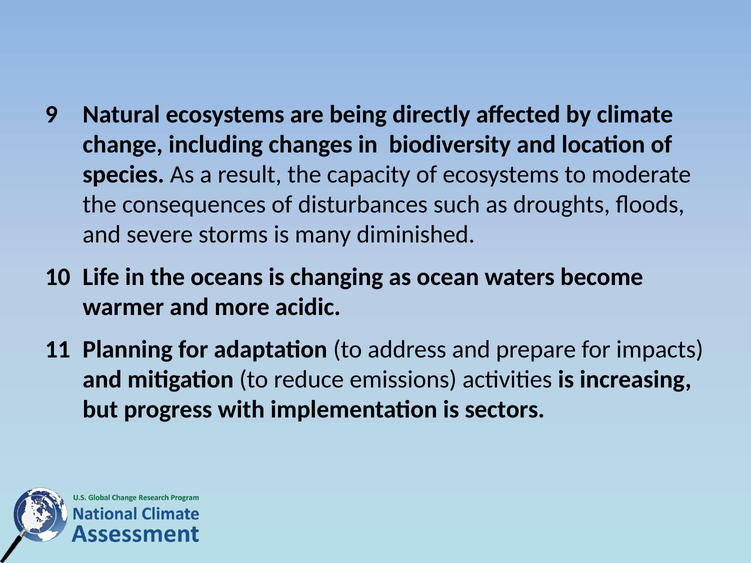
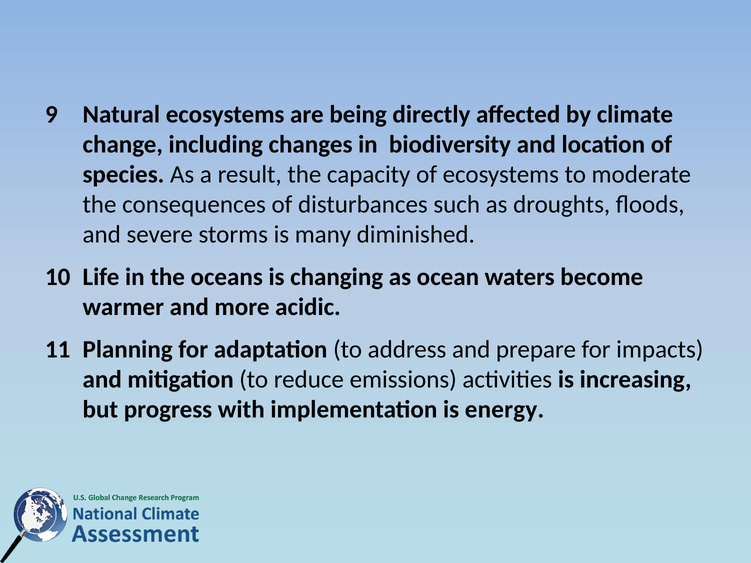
sectors: sectors -> energy
